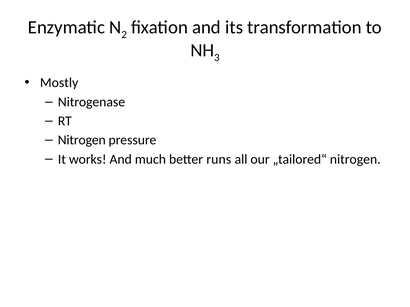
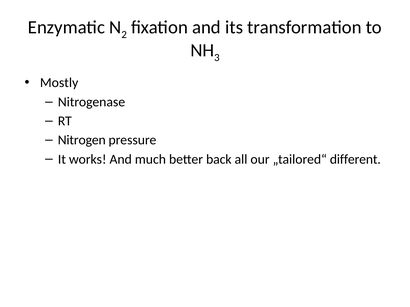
runs: runs -> back
„tailored“ nitrogen: nitrogen -> different
